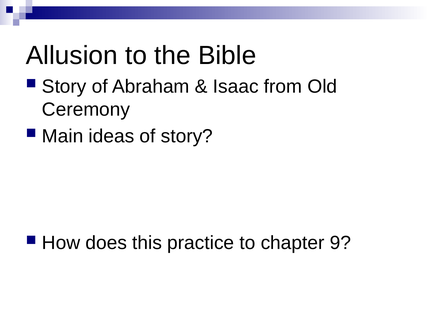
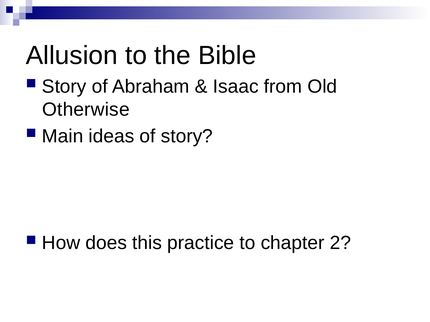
Ceremony: Ceremony -> Otherwise
9: 9 -> 2
